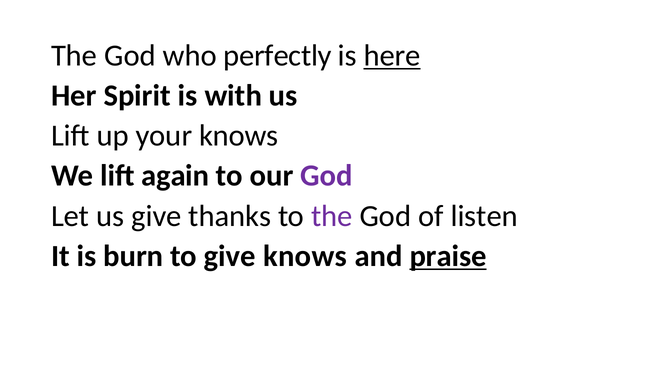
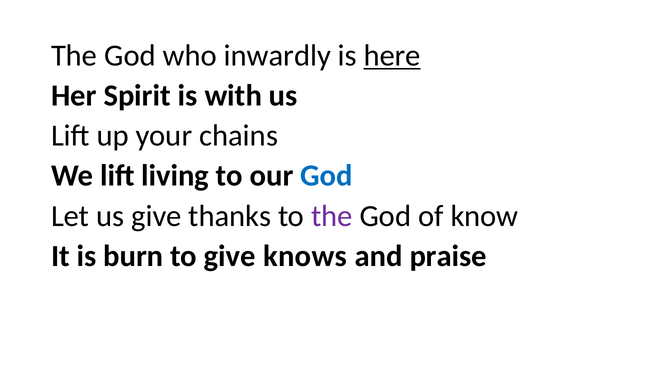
perfectly: perfectly -> inwardly
your knows: knows -> chains
again: again -> living
God at (326, 176) colour: purple -> blue
listen: listen -> know
praise underline: present -> none
